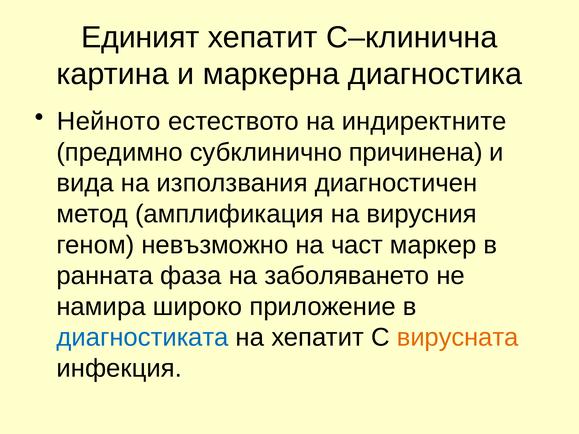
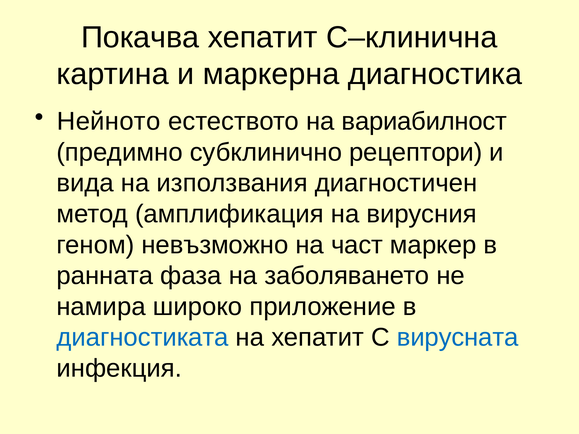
Единият: Единият -> Покачва
индиректните: индиректните -> вариабилност
причинена: причинена -> рецептори
вирусната colour: orange -> blue
